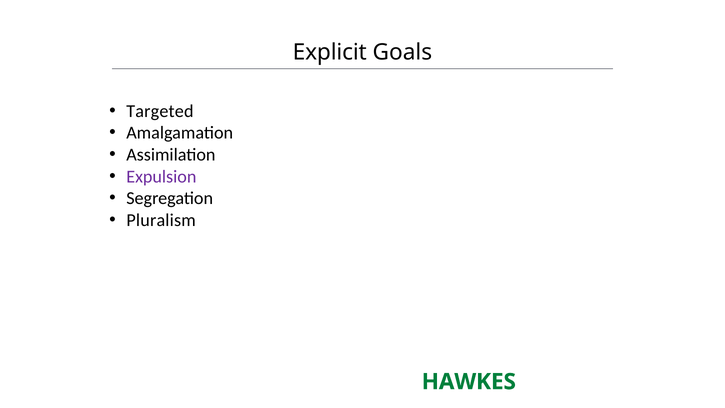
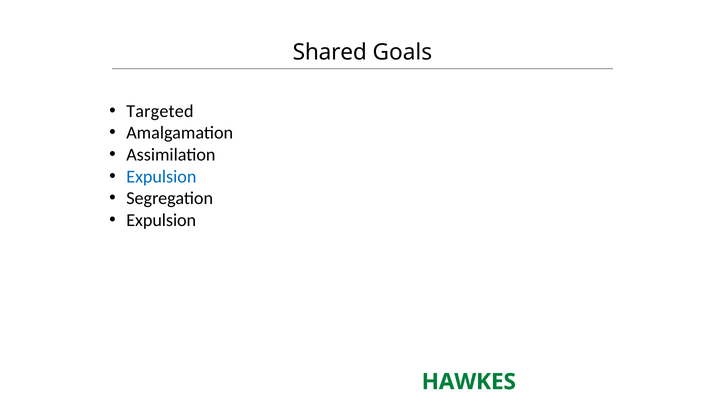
Explicit: Explicit -> Shared
Expulsion at (161, 176) colour: purple -> blue
Pluralism at (161, 220): Pluralism -> Expulsion
